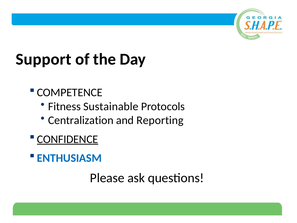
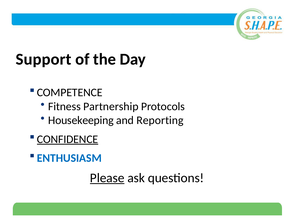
Sustainable: Sustainable -> Partnership
Centralization: Centralization -> Housekeeping
Please underline: none -> present
